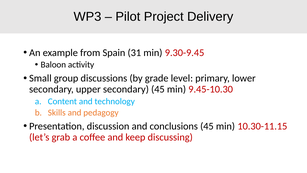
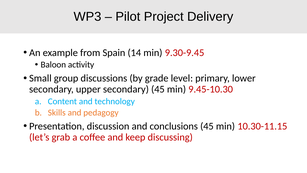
31: 31 -> 14
